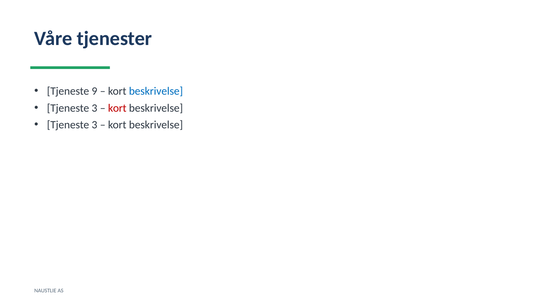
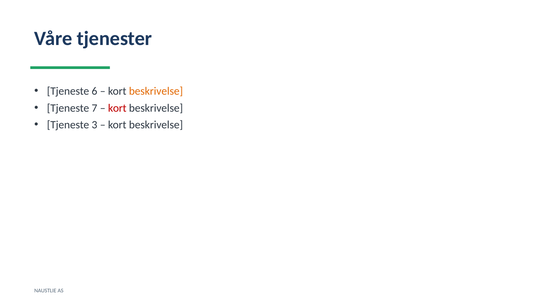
9: 9 -> 6
beskrivelse at (156, 91) colour: blue -> orange
3 at (94, 108): 3 -> 7
